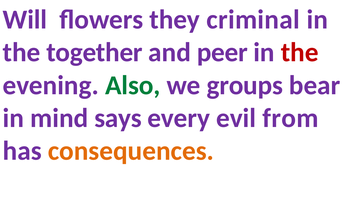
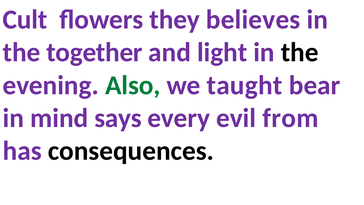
Will: Will -> Cult
criminal: criminal -> believes
peer: peer -> light
the at (300, 52) colour: red -> black
groups: groups -> taught
consequences colour: orange -> black
